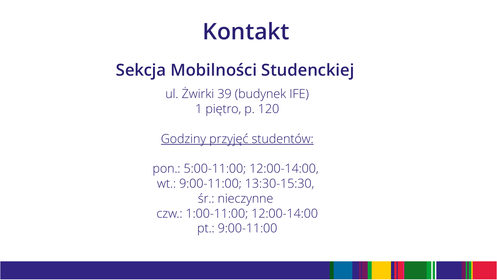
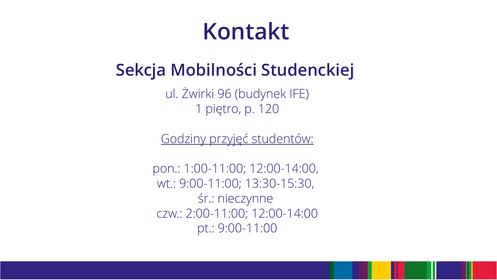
39: 39 -> 96
5:00-11:00: 5:00-11:00 -> 1:00-11:00
1:00-11:00: 1:00-11:00 -> 2:00-11:00
